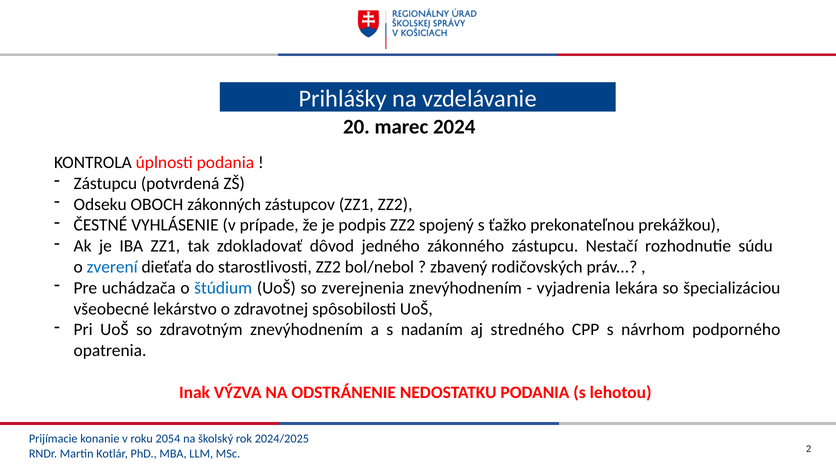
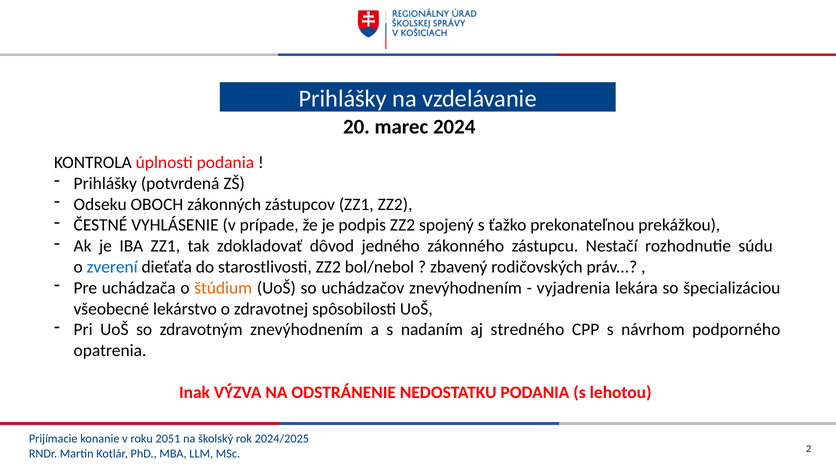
Zástupcu at (105, 184): Zástupcu -> Prihlášky
štúdium colour: blue -> orange
zverejnenia: zverejnenia -> uchádzačov
2054: 2054 -> 2051
